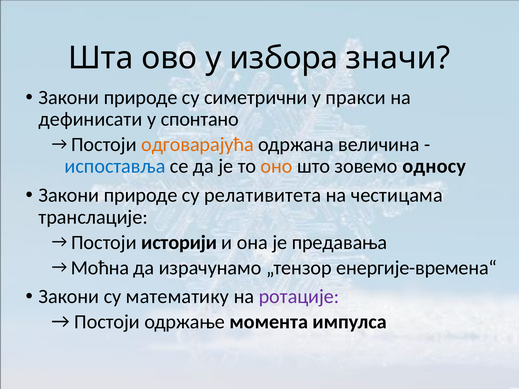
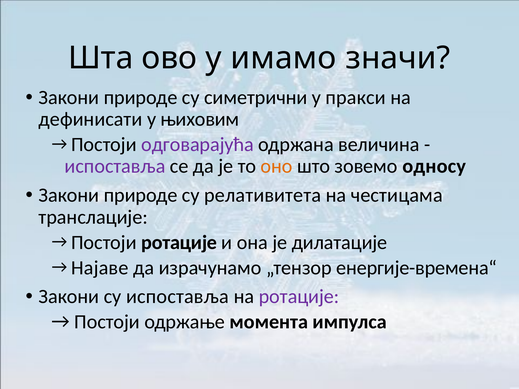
избора: избора -> имамо
спонтано: спонтано -> њиховим
одговарајућа colour: orange -> purple
испоставља at (115, 166) colour: blue -> purple
Постоји историји: историји -> ротације
предавања: предавања -> дилатације
Моћна: Моћна -> Најаве
су математику: математику -> испоставља
